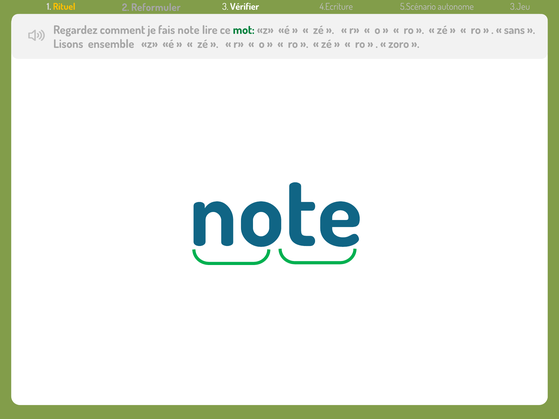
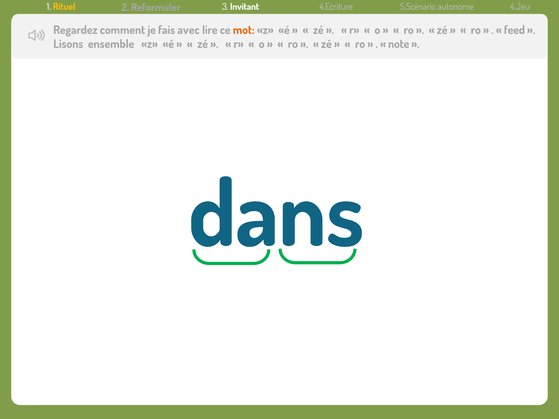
Vérifier: Vérifier -> Invitant
3.Jeu: 3.Jeu -> 4.Jeu
fais note: note -> avec
mot colour: green -> orange
sans: sans -> feed
zoro: zoro -> note
note at (276, 216): note -> dans
